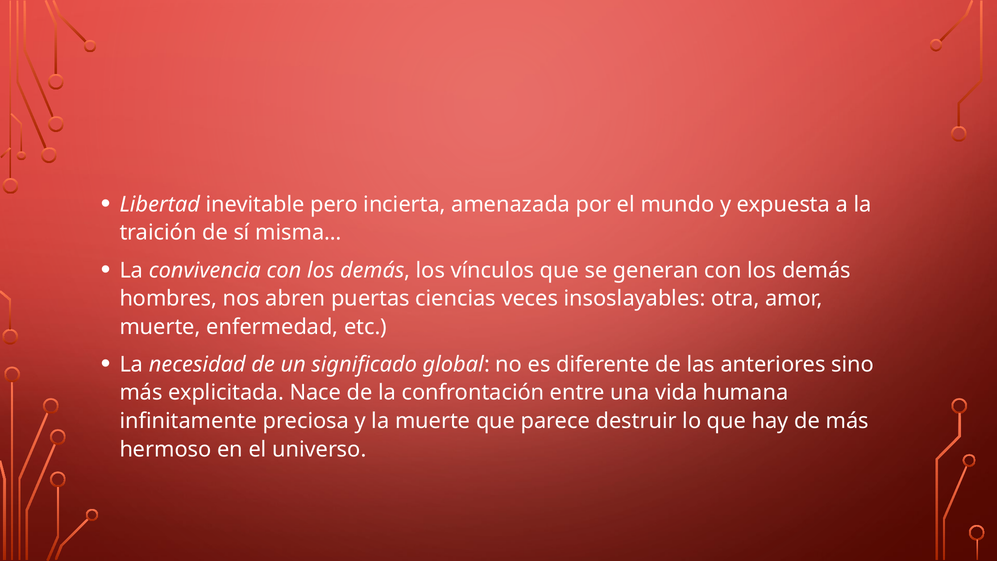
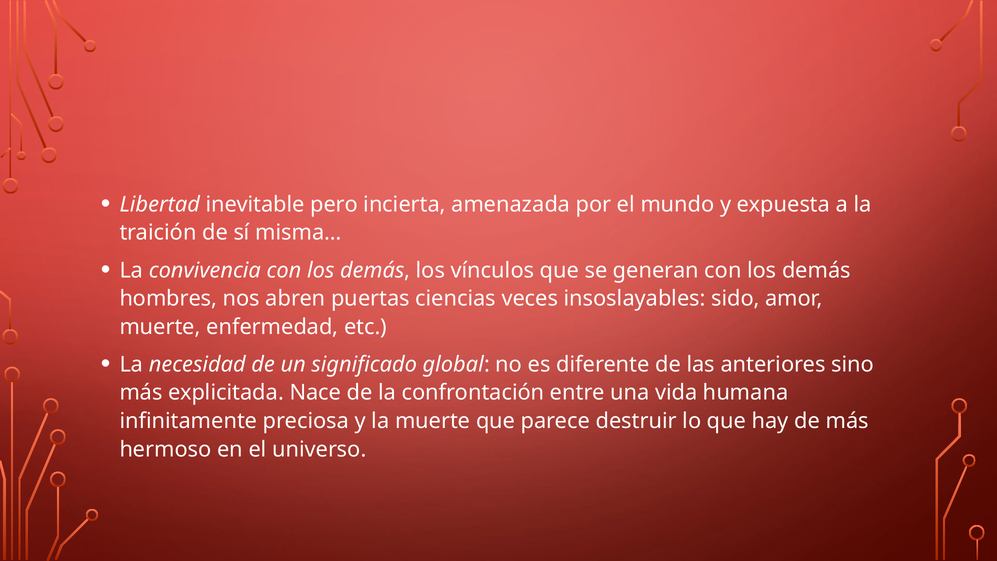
otra: otra -> sido
